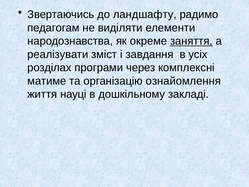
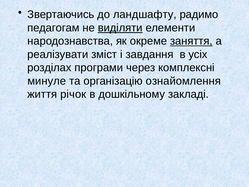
виділяти underline: none -> present
матиме: матиме -> минуле
науці: науці -> річок
